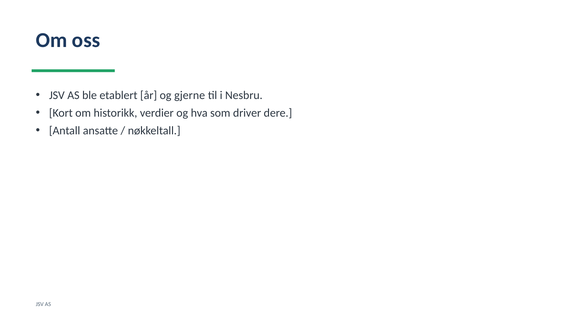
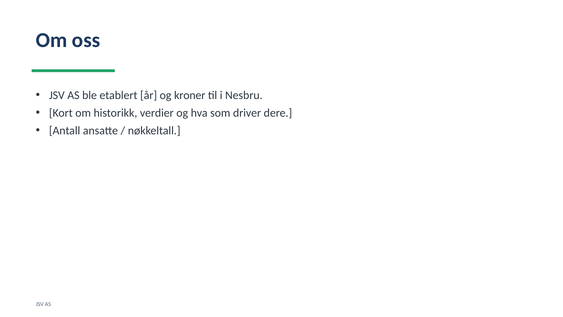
gjerne: gjerne -> kroner
